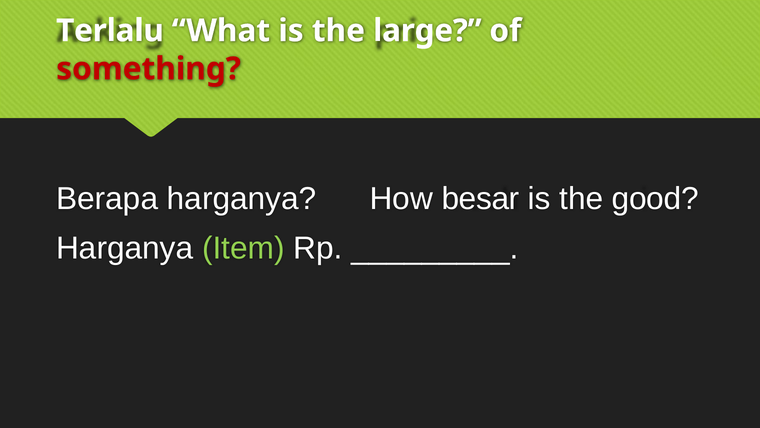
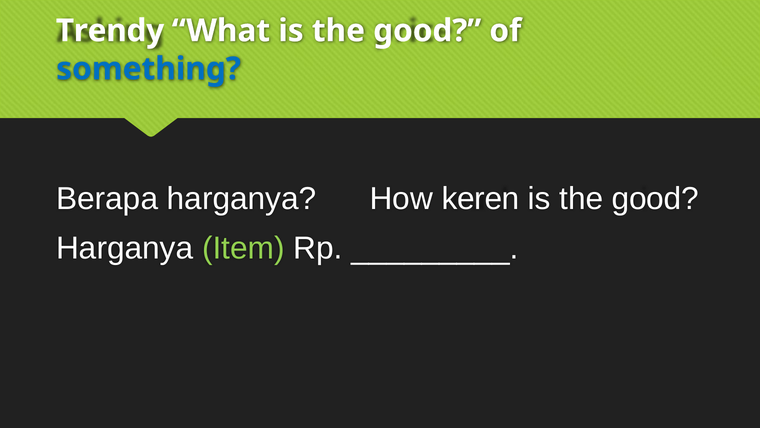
Terlalu: Terlalu -> Trendy
What is the large: large -> good
something colour: red -> blue
besar: besar -> keren
